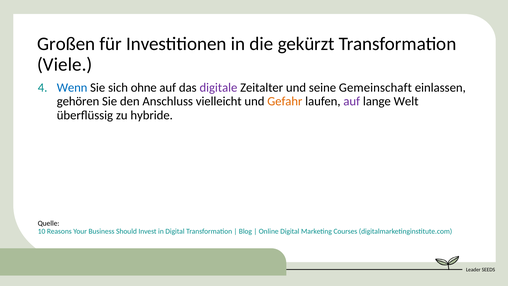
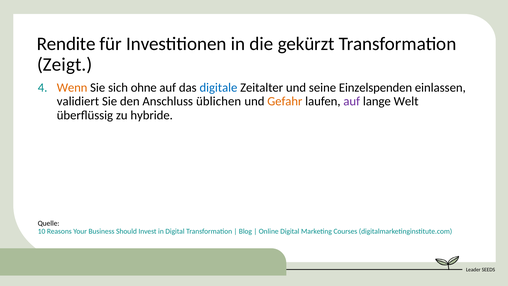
Großen: Großen -> Rendite
Viele: Viele -> Zeigt
Wenn colour: blue -> orange
digitale colour: purple -> blue
Gemeinschaft: Gemeinschaft -> Einzelspenden
gehören: gehören -> validiert
vielleicht: vielleicht -> üblichen
